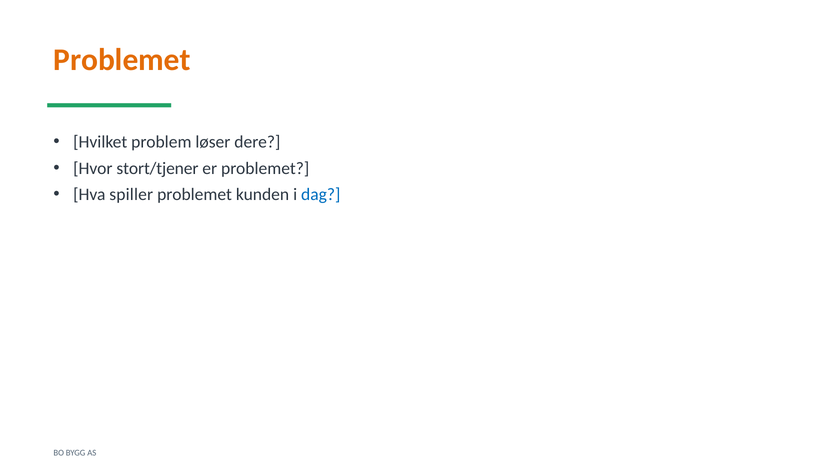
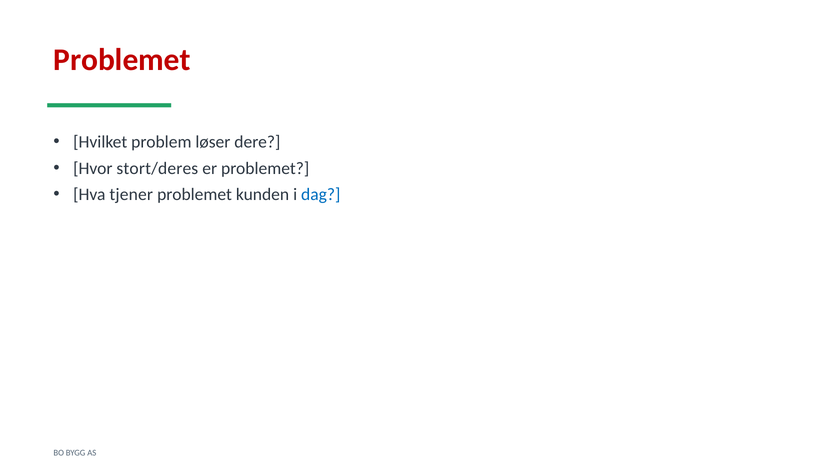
Problemet at (122, 60) colour: orange -> red
stort/tjener: stort/tjener -> stort/deres
spiller: spiller -> tjener
